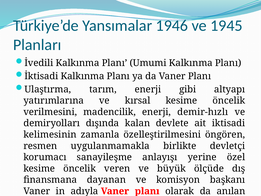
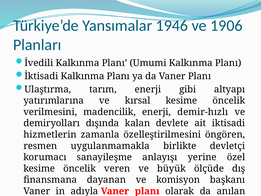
1945: 1945 -> 1906
kelimesinin: kelimesinin -> hizmetlerin
